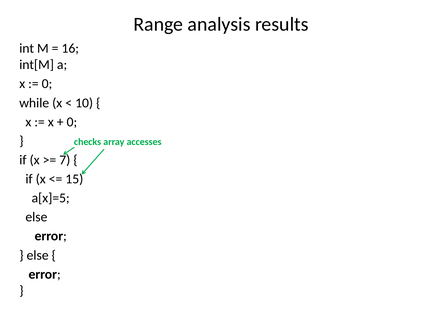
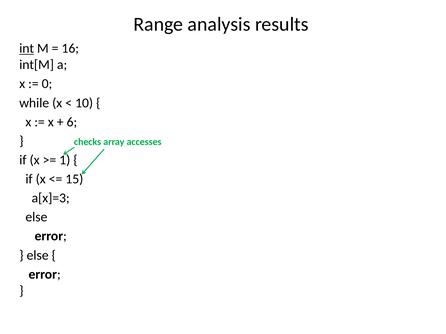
int underline: none -> present
0 at (72, 122): 0 -> 6
7: 7 -> 1
a[x]=5: a[x]=5 -> a[x]=3
